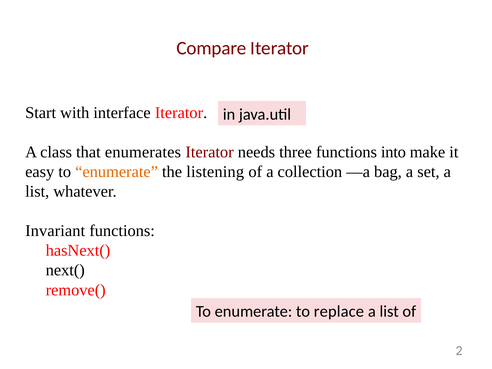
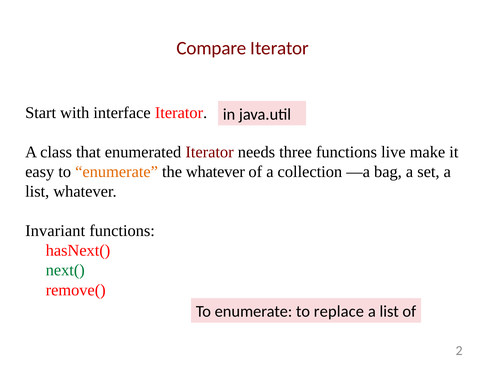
enumerates: enumerates -> enumerated
into: into -> live
the listening: listening -> whatever
next( colour: black -> green
